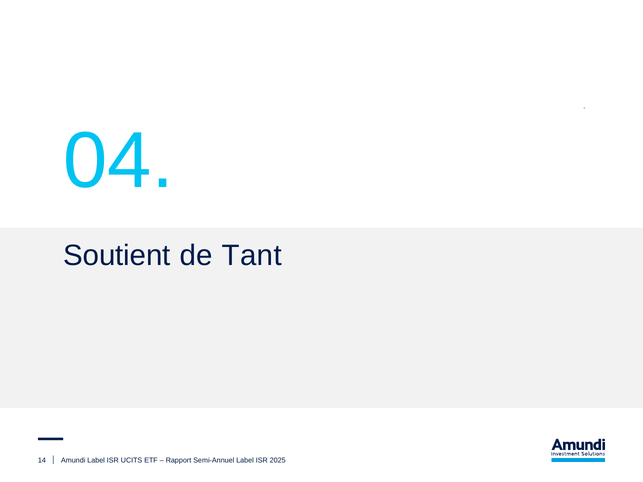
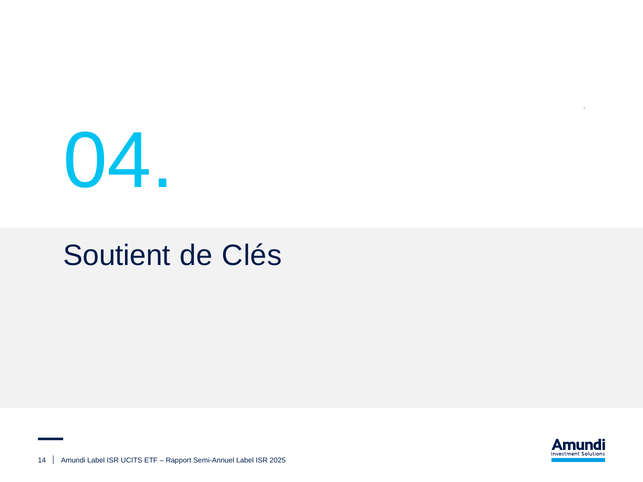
Tant: Tant -> Clés
